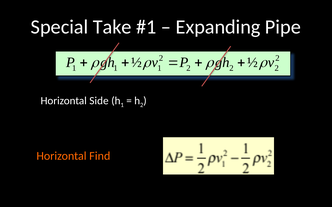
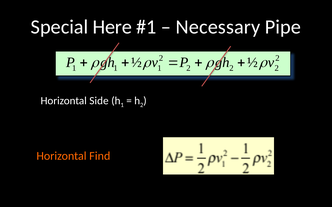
Take: Take -> Here
Expanding: Expanding -> Necessary
